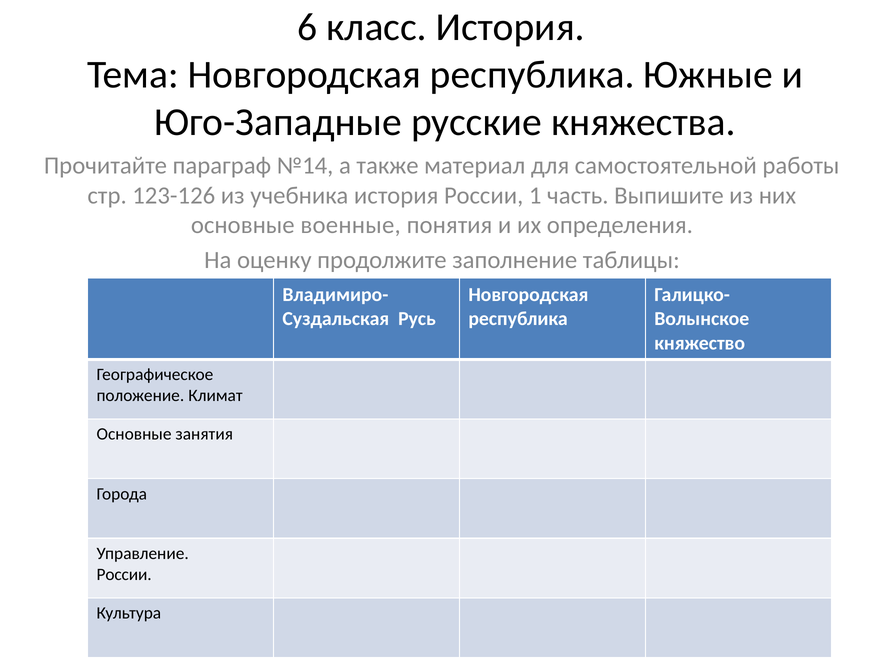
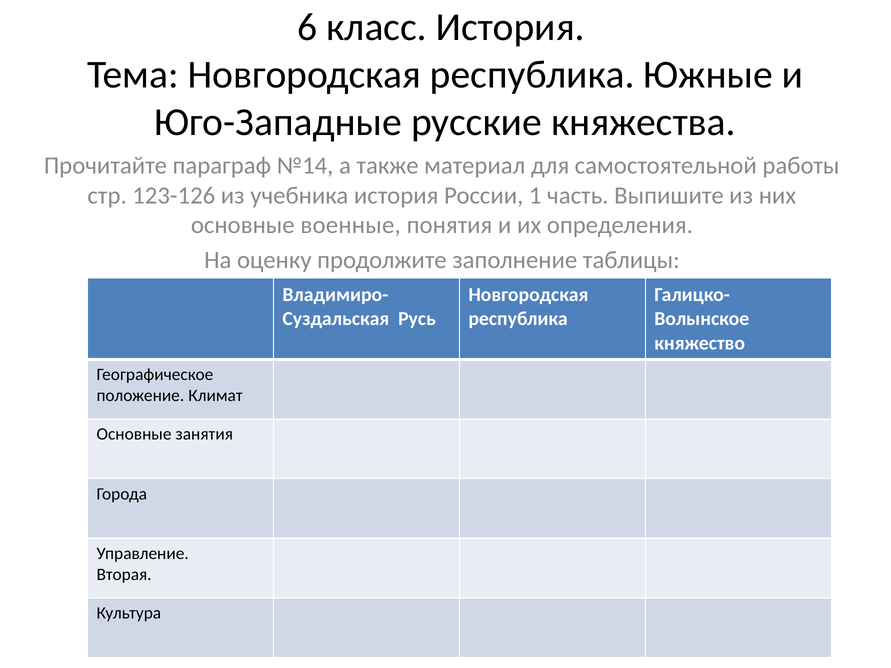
России at (124, 575): России -> Вторая
